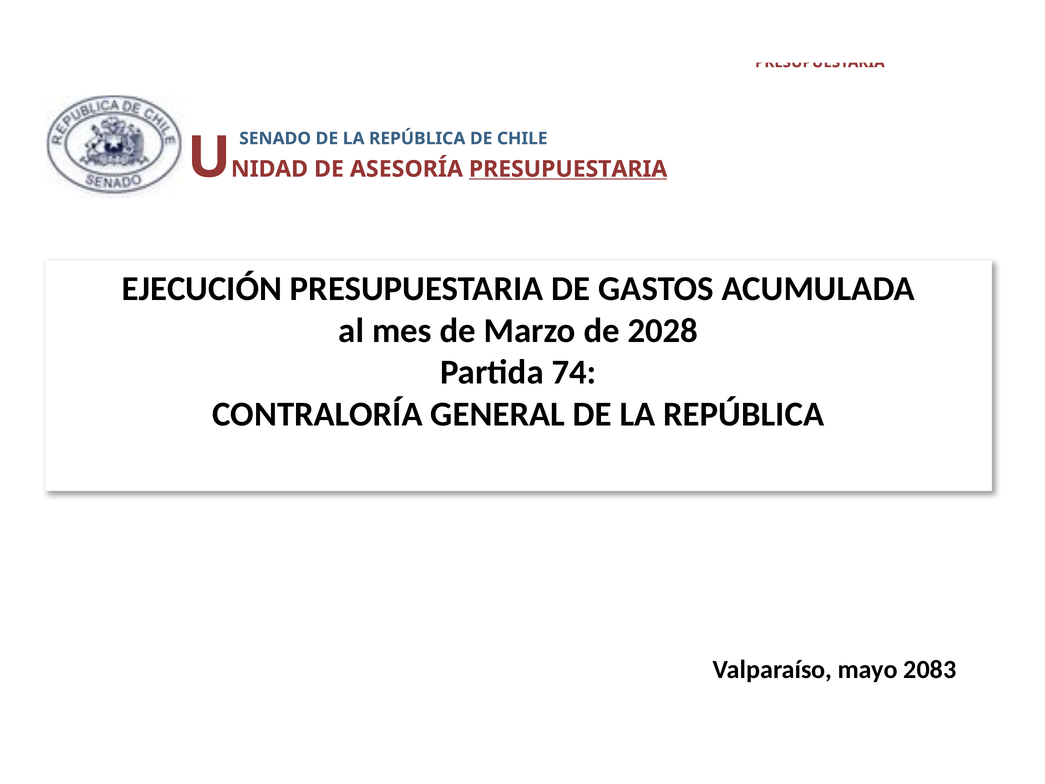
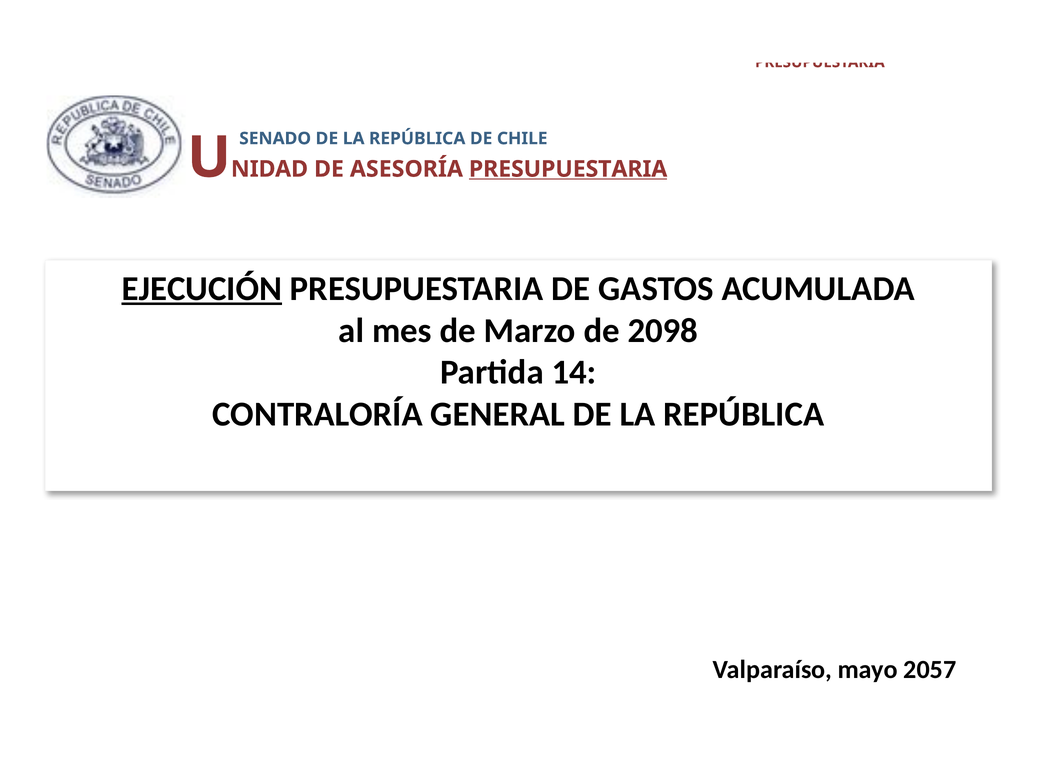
EJECUCIÓN underline: none -> present
2028: 2028 -> 2098
74: 74 -> 14
2083: 2083 -> 2057
